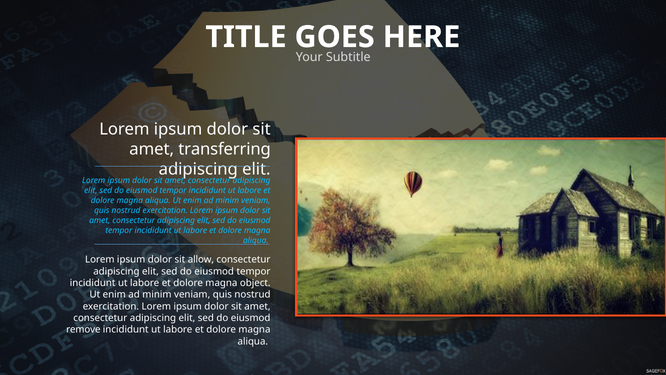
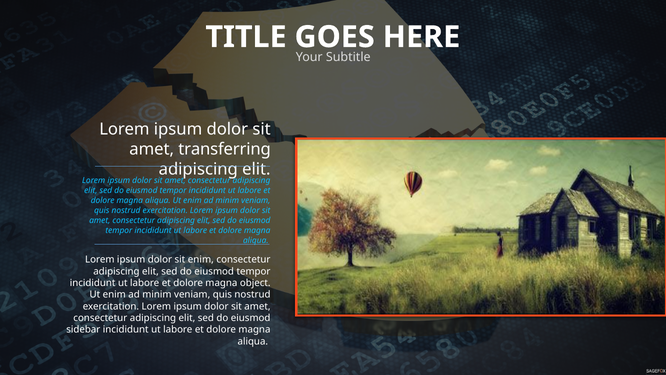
sit allow: allow -> enim
remove: remove -> sidebar
